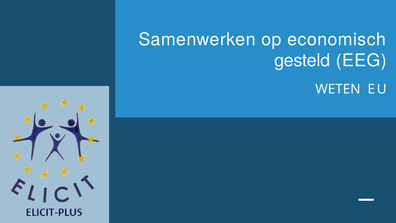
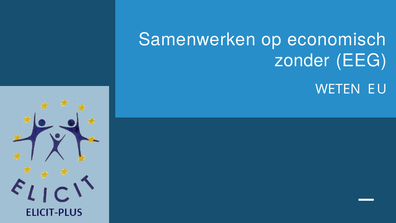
gesteld: gesteld -> zonder
